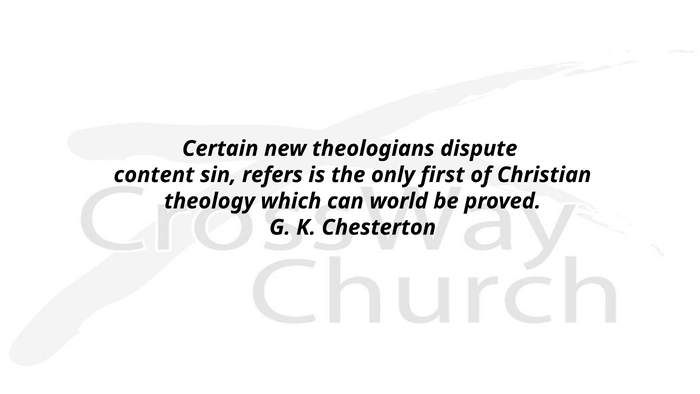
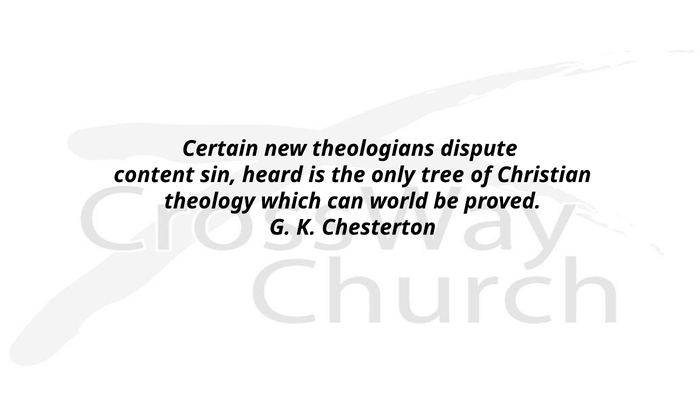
refers: refers -> heard
first: first -> tree
